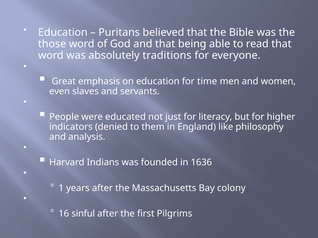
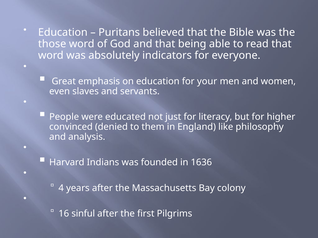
traditions: traditions -> indicators
time: time -> your
indicators: indicators -> convinced
1: 1 -> 4
